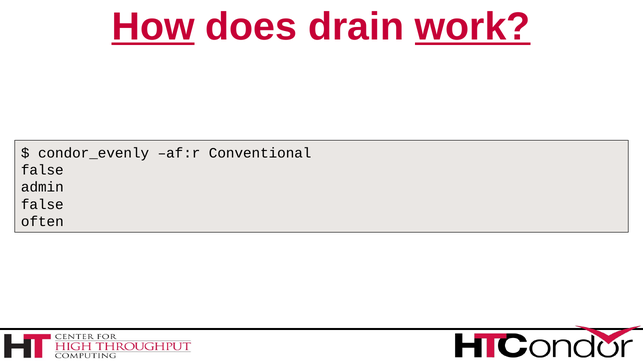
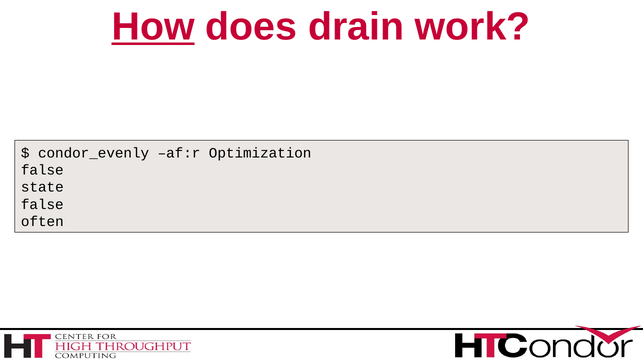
work underline: present -> none
Conventional: Conventional -> Optimization
admin: admin -> state
